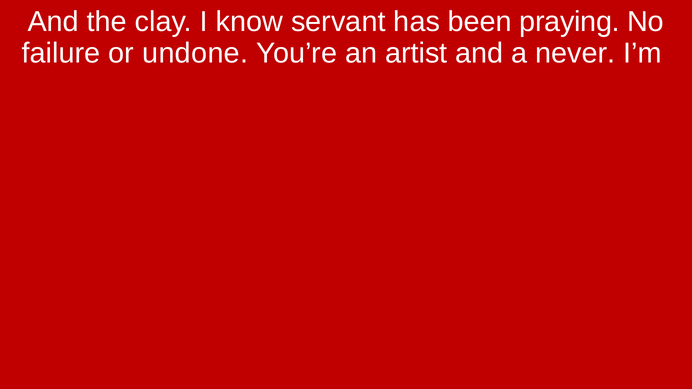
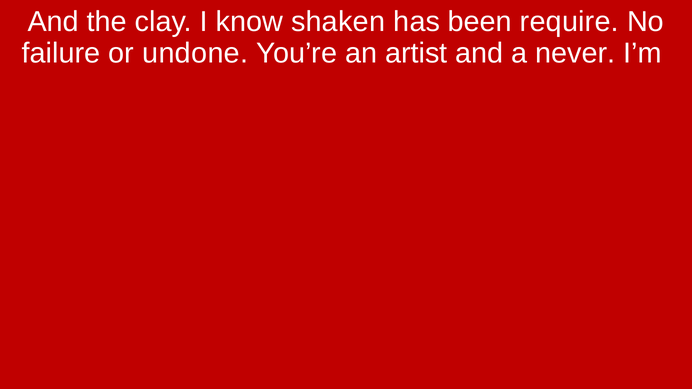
servant: servant -> shaken
praying: praying -> require
